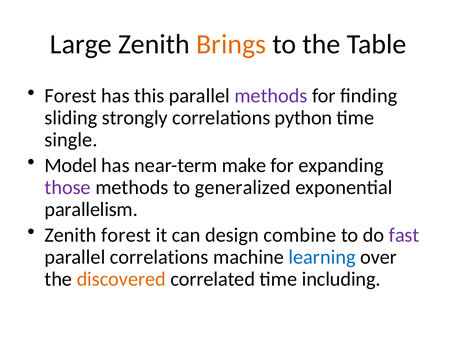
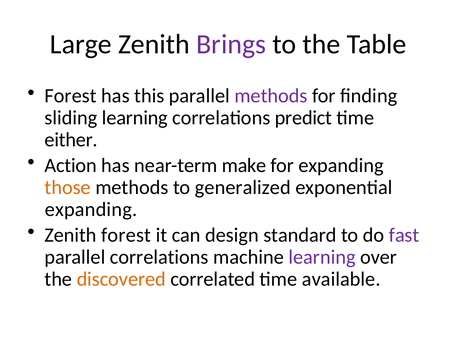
Brings colour: orange -> purple
sliding strongly: strongly -> learning
python: python -> predict
single: single -> either
Model: Model -> Action
those colour: purple -> orange
parallelism at (91, 209): parallelism -> expanding
combine: combine -> standard
learning at (322, 257) colour: blue -> purple
including: including -> available
